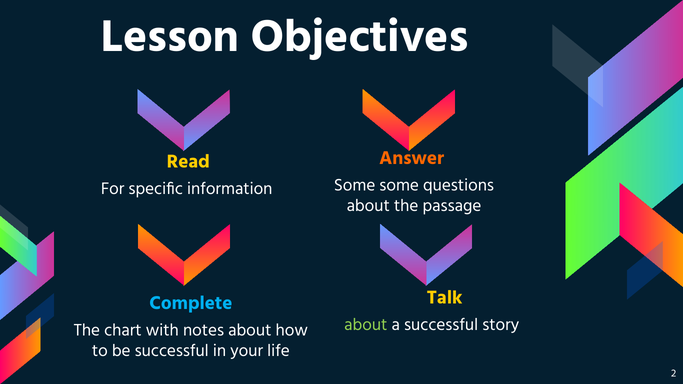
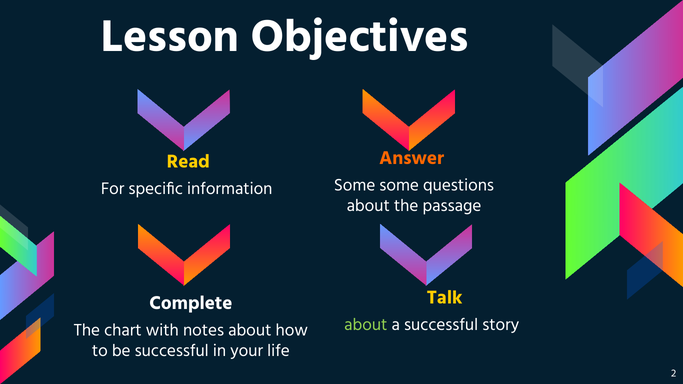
Complete colour: light blue -> white
